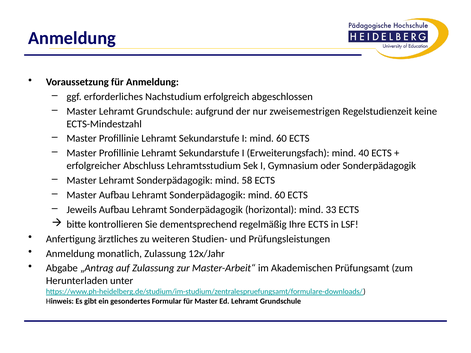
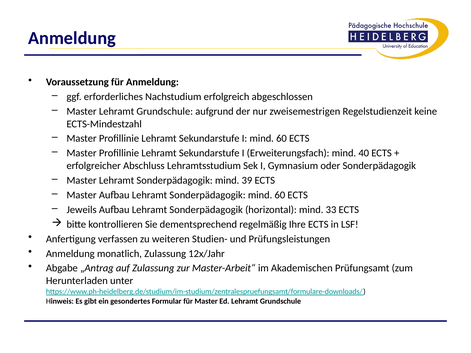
58: 58 -> 39
ärztliches: ärztliches -> verfassen
